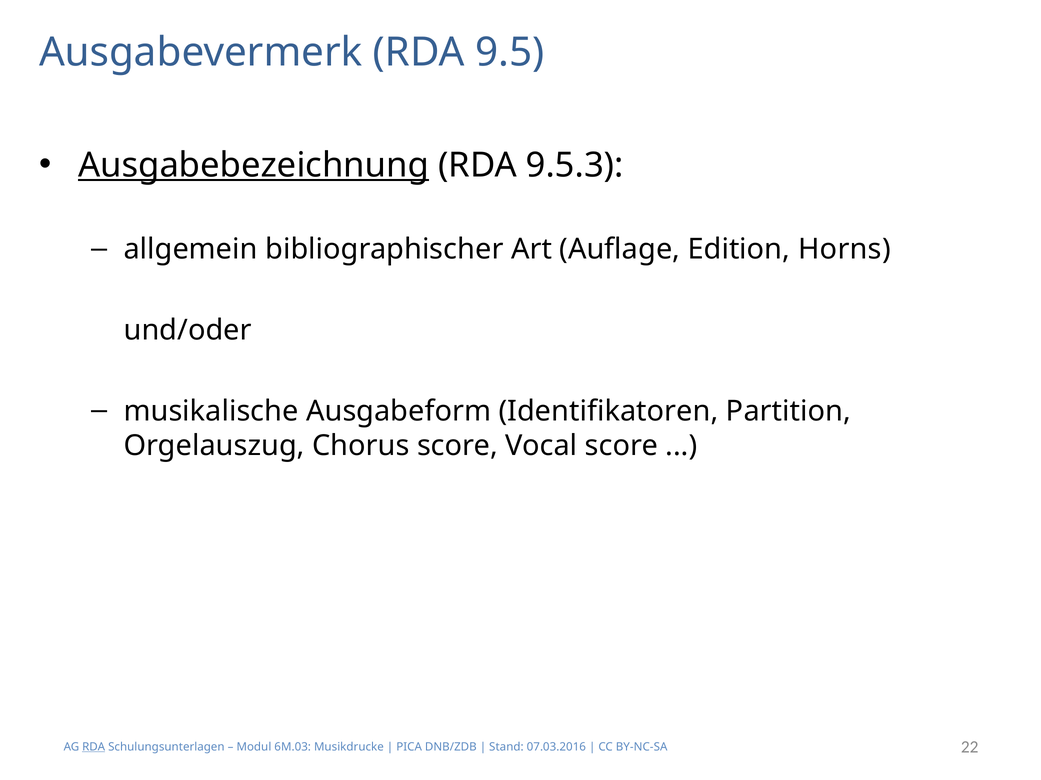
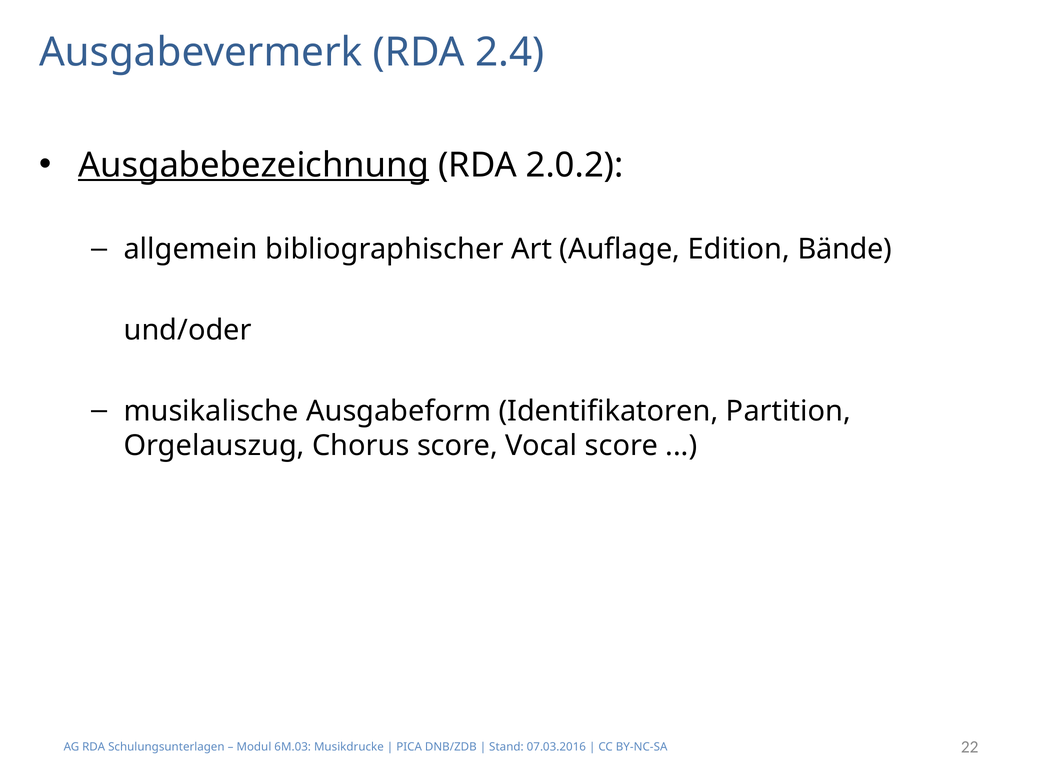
9.5: 9.5 -> 2.4
9.5.3: 9.5.3 -> 2.0.2
Horns: Horns -> Bände
RDA at (94, 747) underline: present -> none
